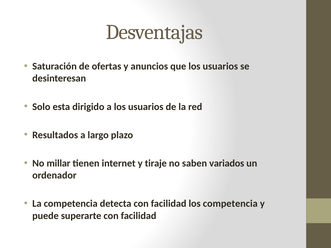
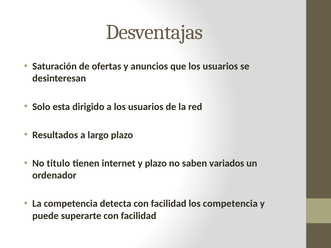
millar: millar -> titulo
y tiraje: tiraje -> plazo
